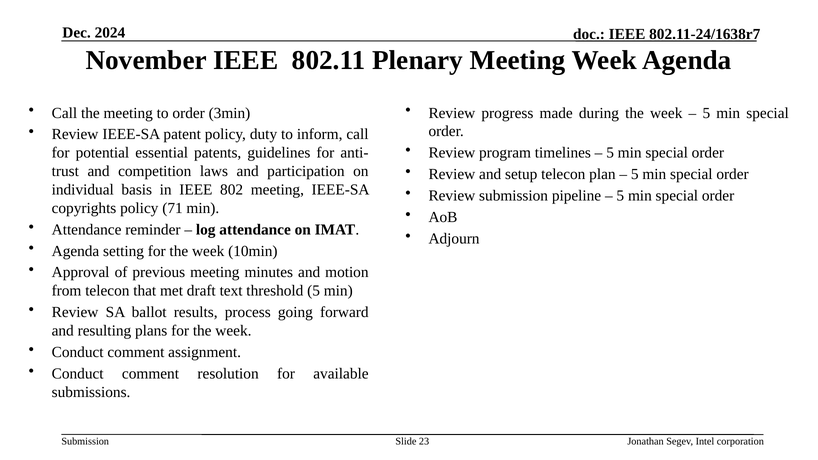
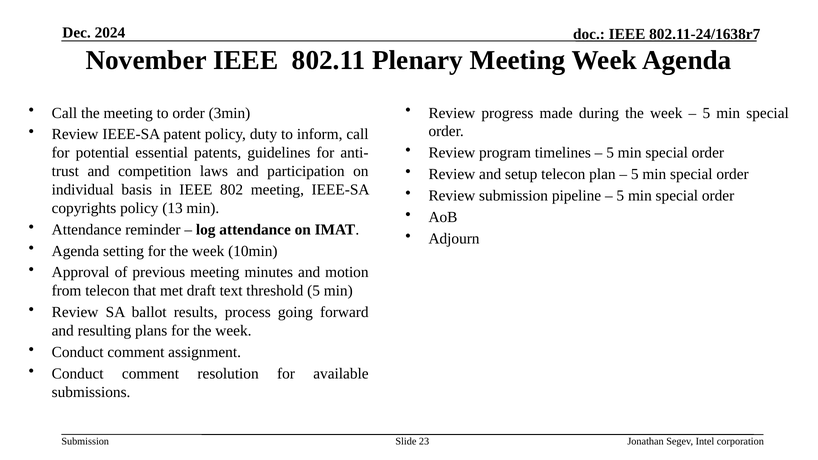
71: 71 -> 13
